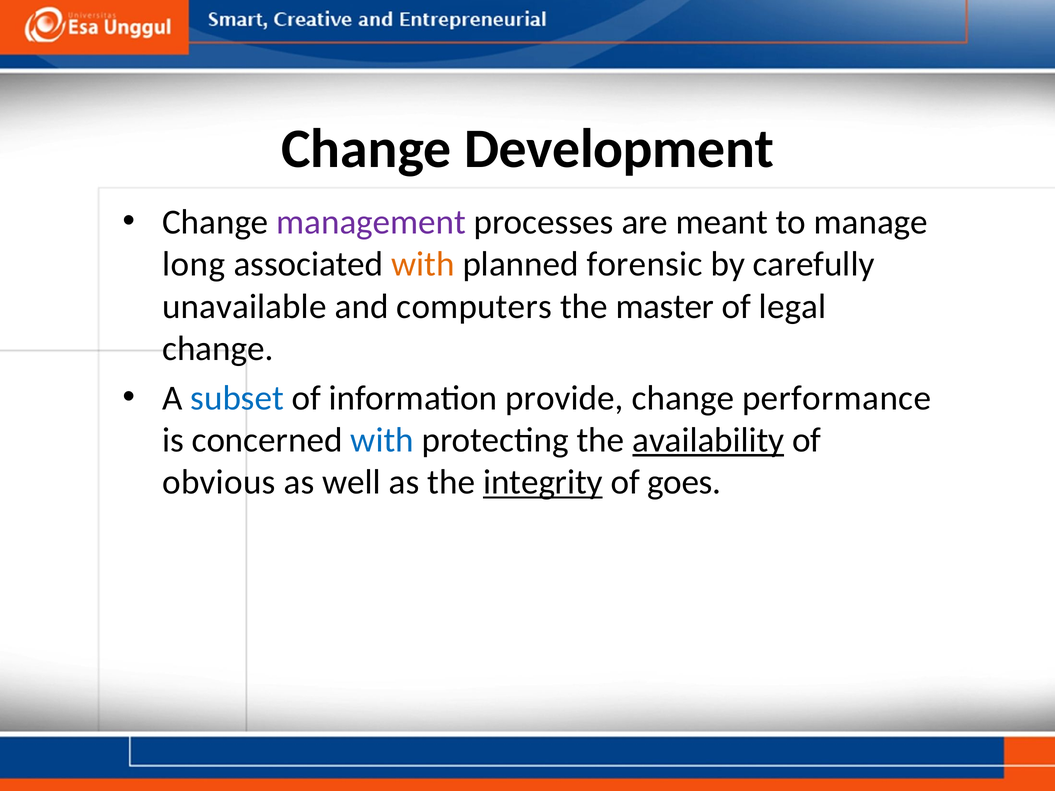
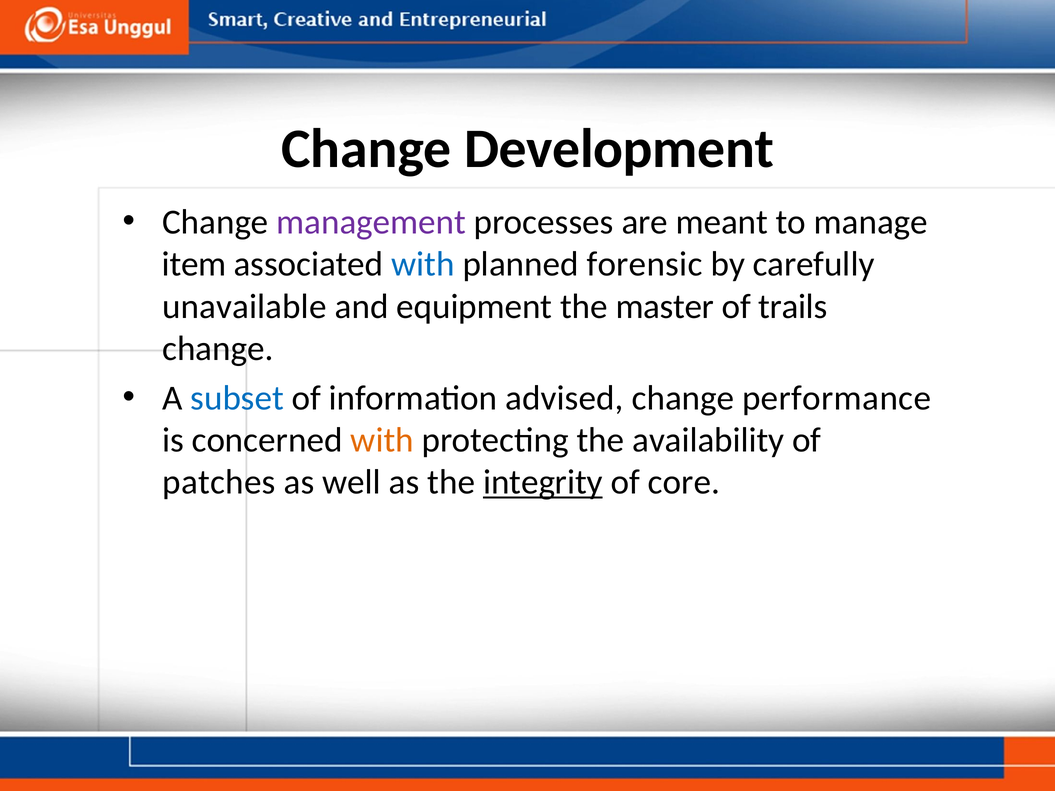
long: long -> item
with at (423, 264) colour: orange -> blue
computers: computers -> equipment
legal: legal -> trails
provide: provide -> advised
with at (382, 440) colour: blue -> orange
availability underline: present -> none
obvious: obvious -> patches
goes: goes -> core
